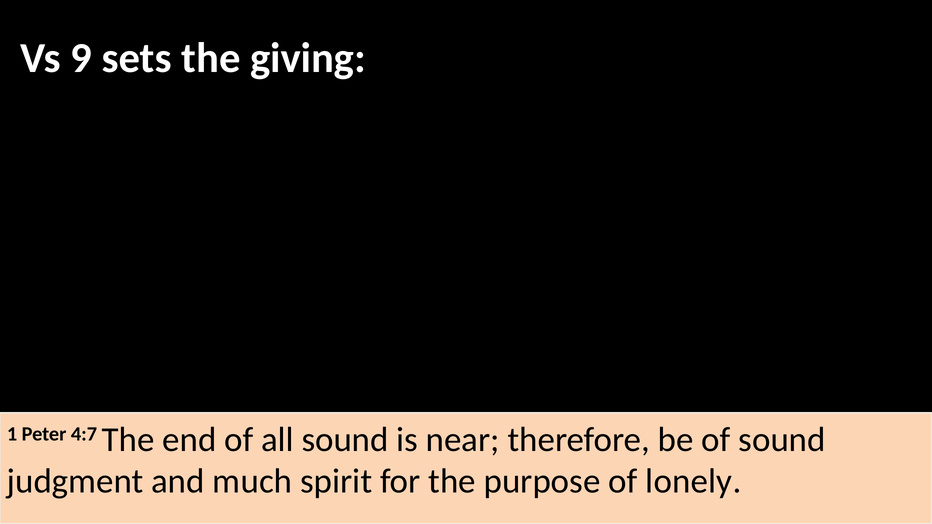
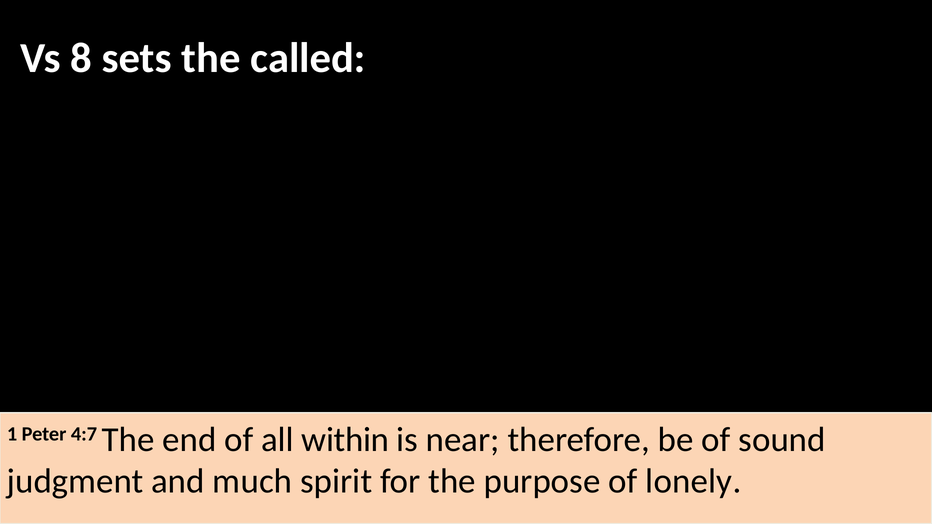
9: 9 -> 8
giving: giving -> called
all sound: sound -> within
